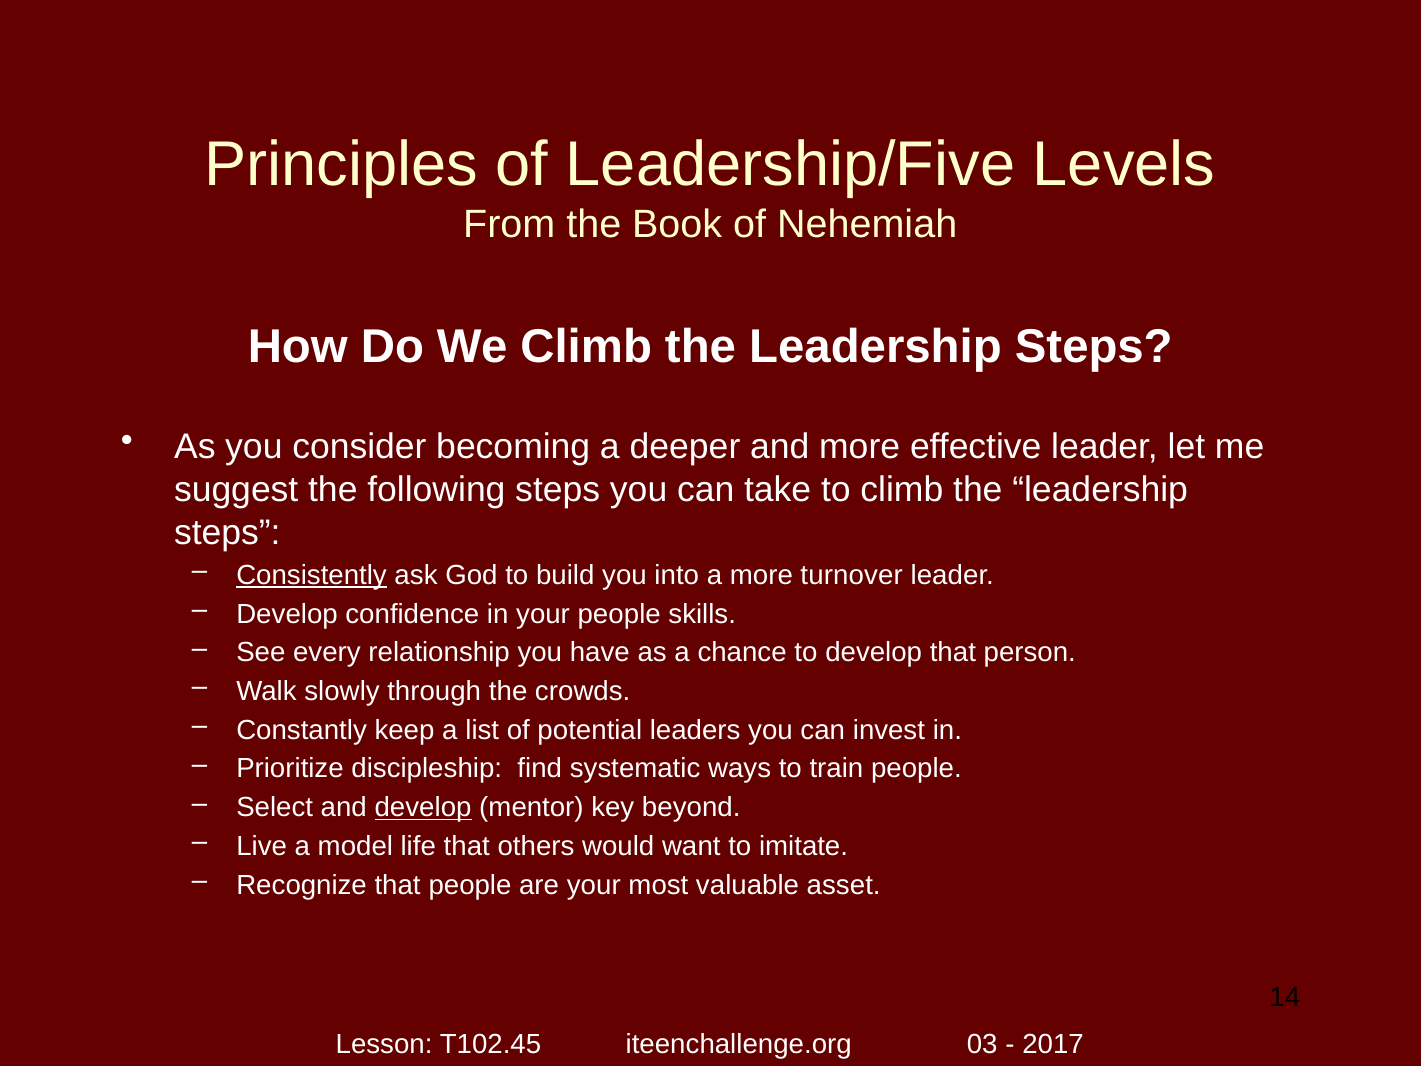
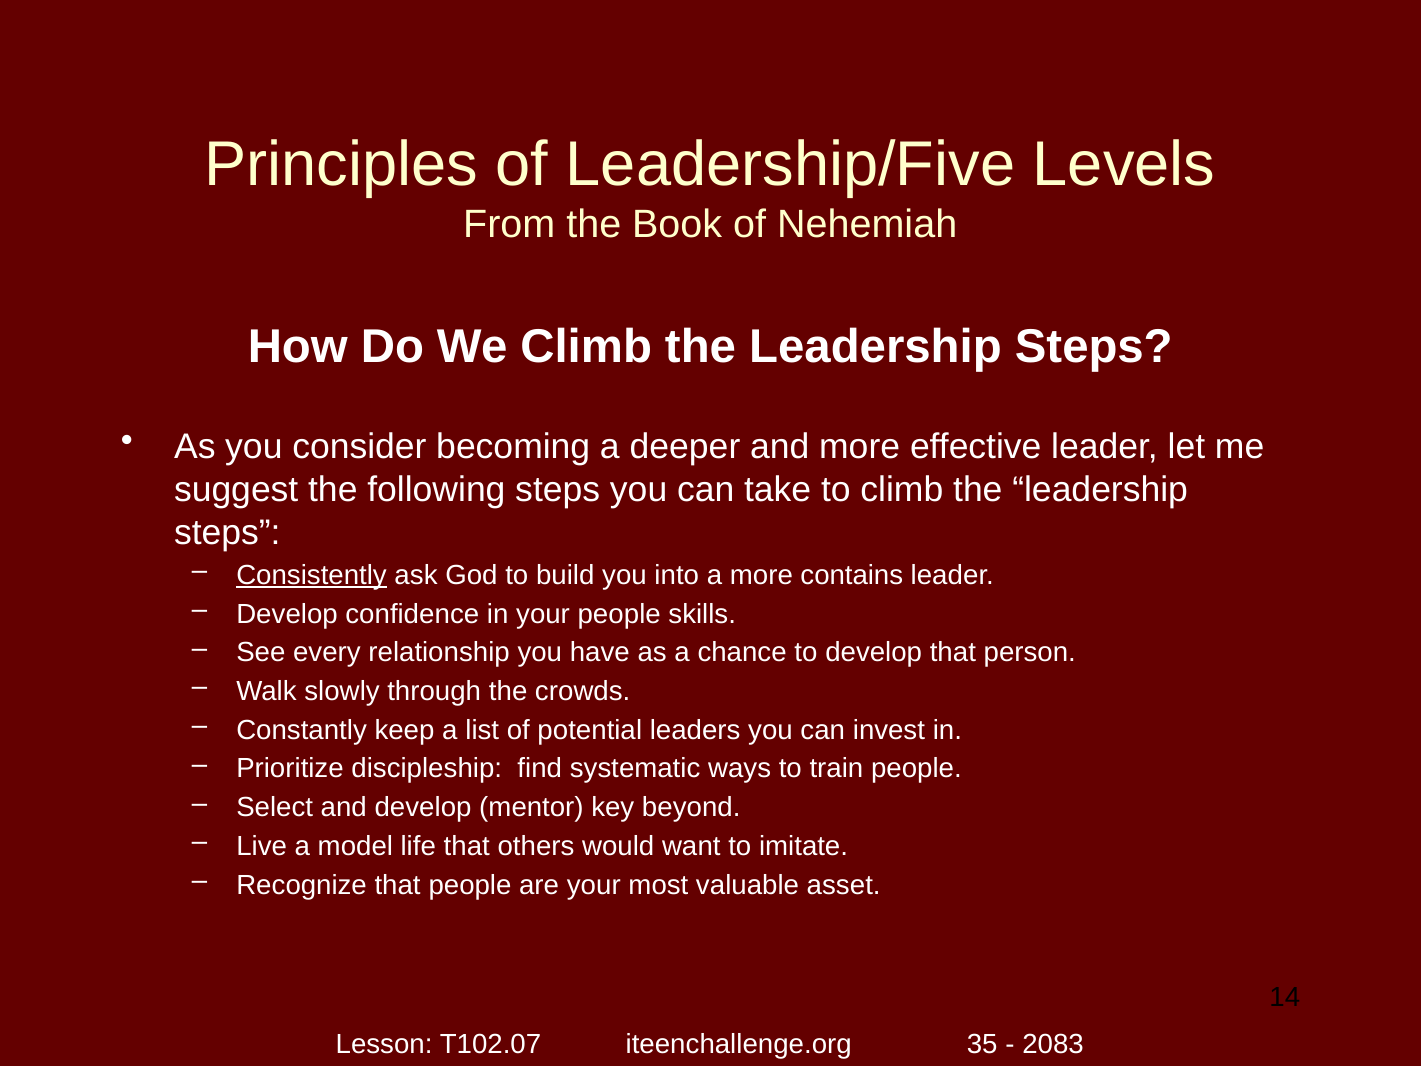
turnover: turnover -> contains
develop at (423, 807) underline: present -> none
T102.45: T102.45 -> T102.07
03: 03 -> 35
2017: 2017 -> 2083
